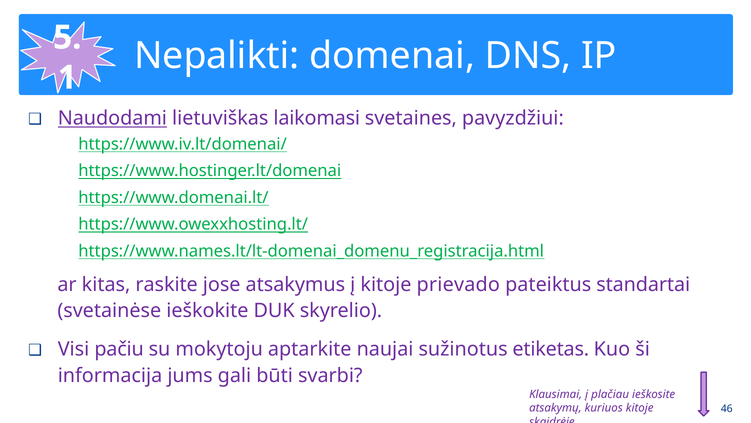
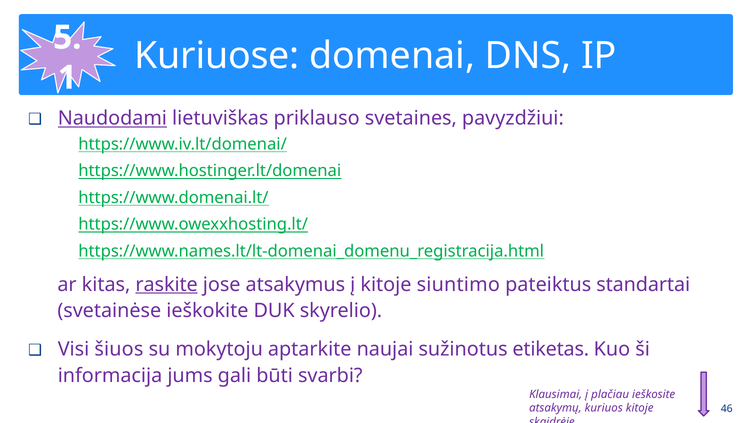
Nepalikti: Nepalikti -> Kuriuose
laikomasi: laikomasi -> priklauso
raskite underline: none -> present
prievado: prievado -> siuntimo
pačiu: pačiu -> šiuos
